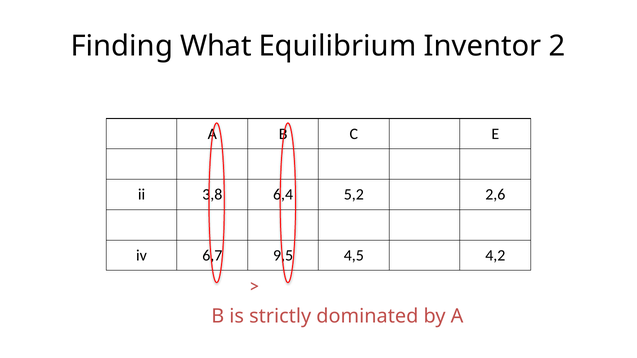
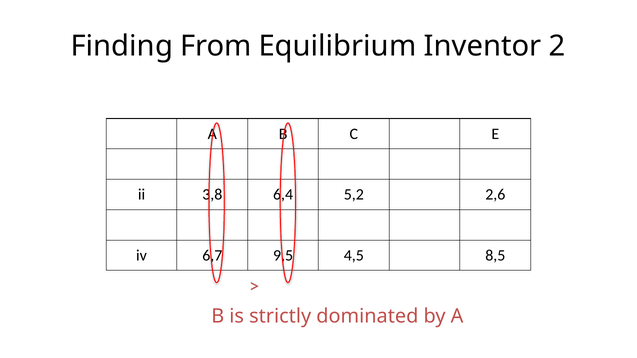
What: What -> From
4,2: 4,2 -> 8,5
